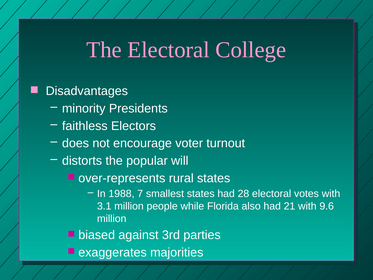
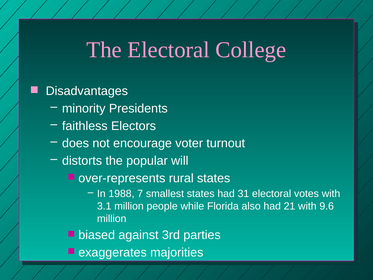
28: 28 -> 31
